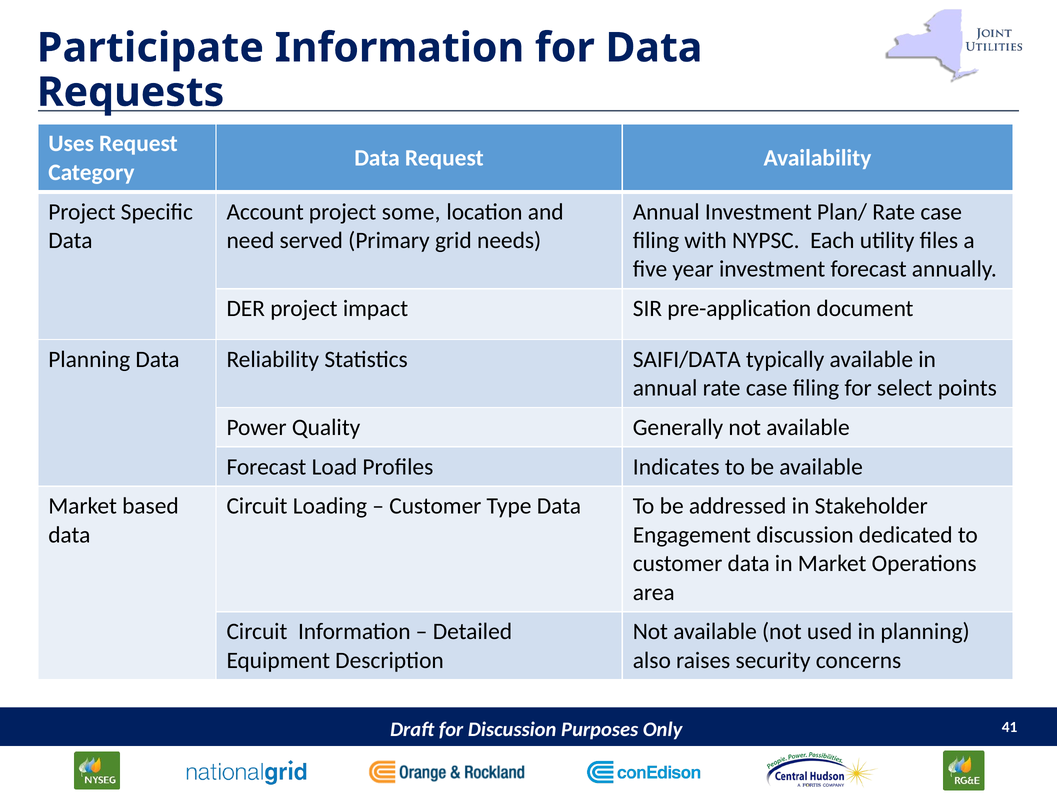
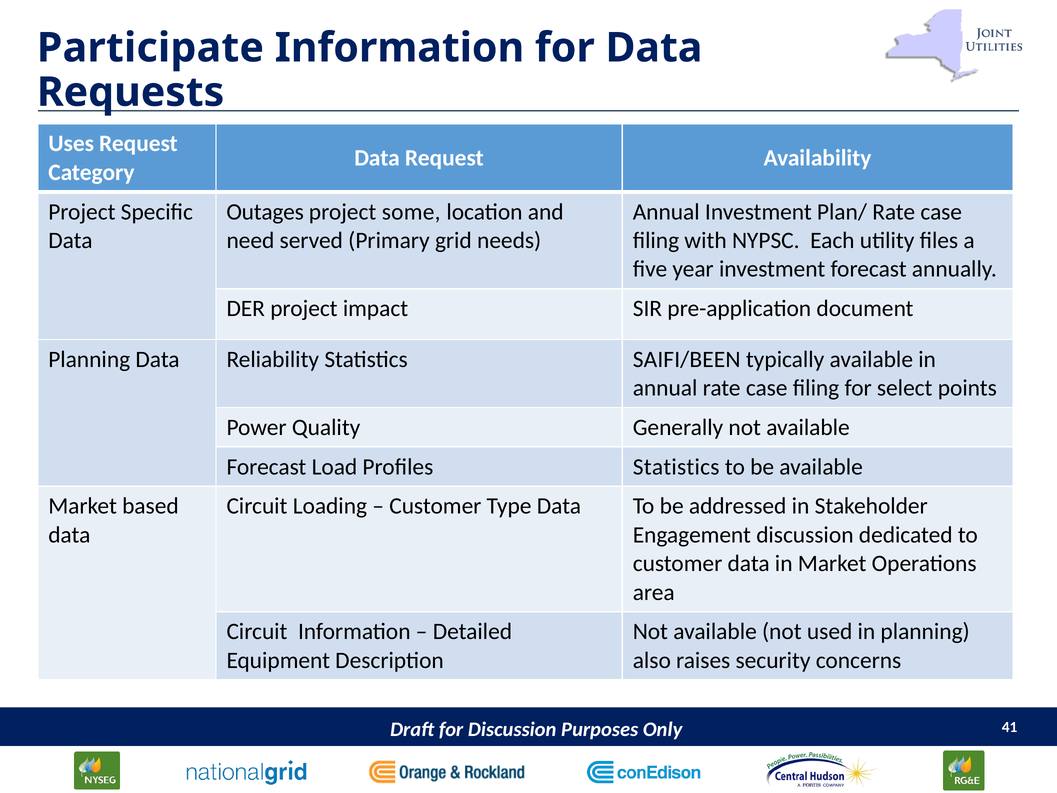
Account: Account -> Outages
SAIFI/DATA: SAIFI/DATA -> SAIFI/BEEN
Profiles Indicates: Indicates -> Statistics
